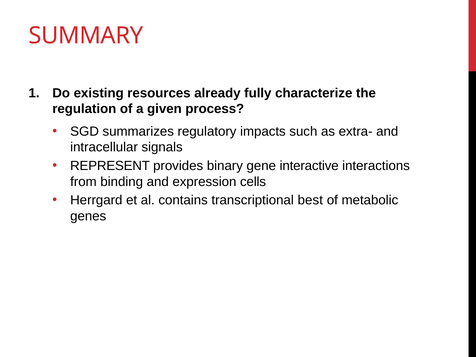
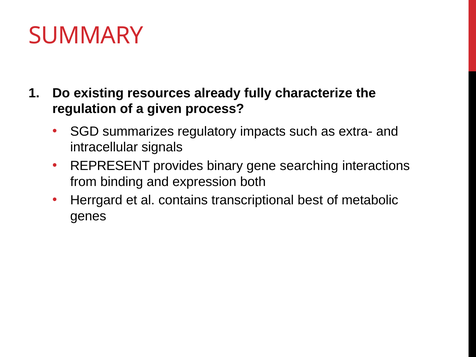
interactive: interactive -> searching
cells: cells -> both
